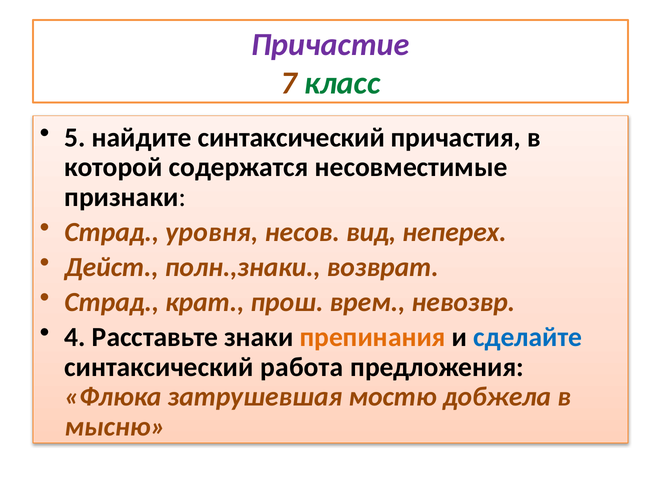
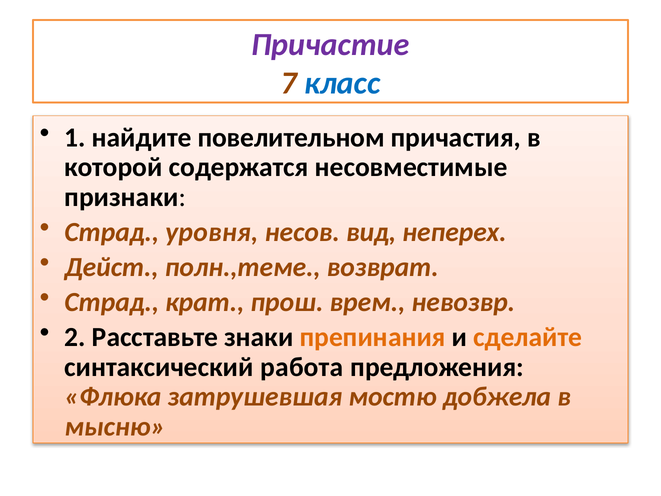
класс colour: green -> blue
5: 5 -> 1
найдите синтаксический: синтаксический -> повелительном
полн.,знаки: полн.,знаки -> полн.,теме
4: 4 -> 2
сделайте colour: blue -> orange
